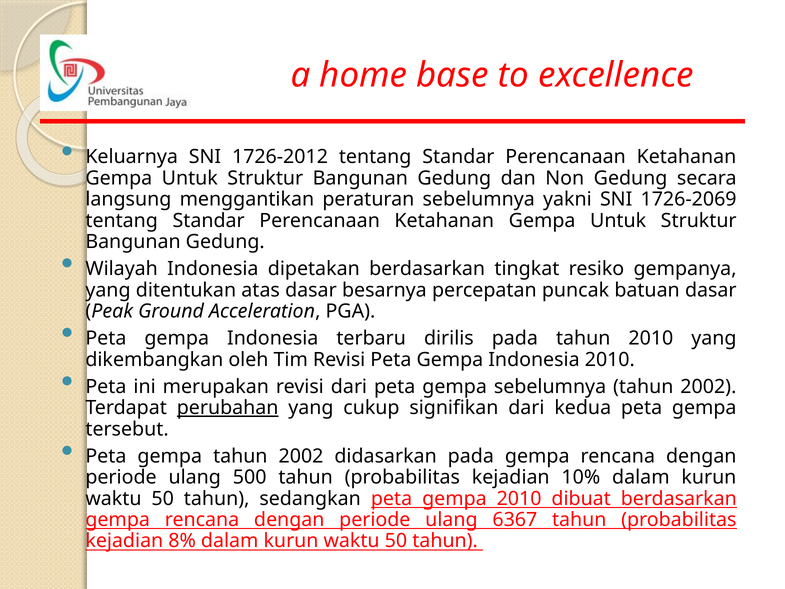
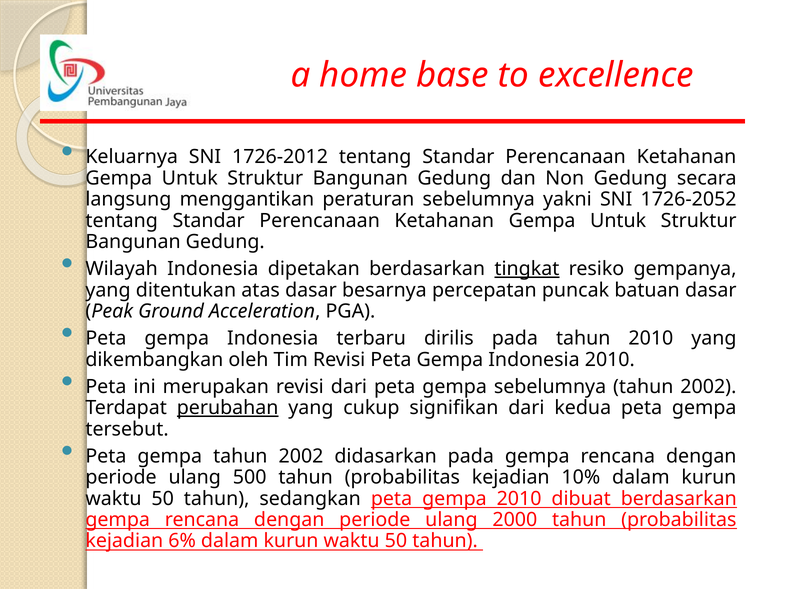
1726-2069: 1726-2069 -> 1726-2052
tingkat underline: none -> present
6367: 6367 -> 2000
8%: 8% -> 6%
